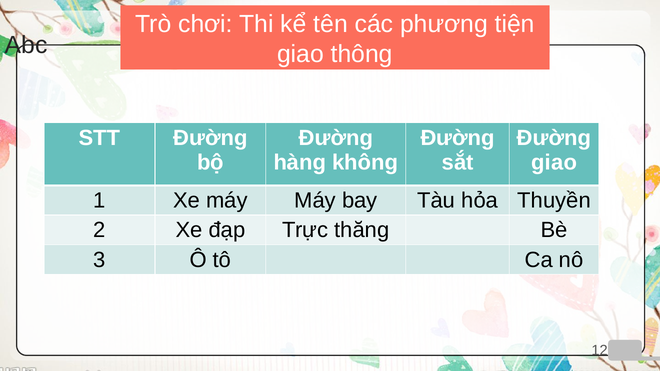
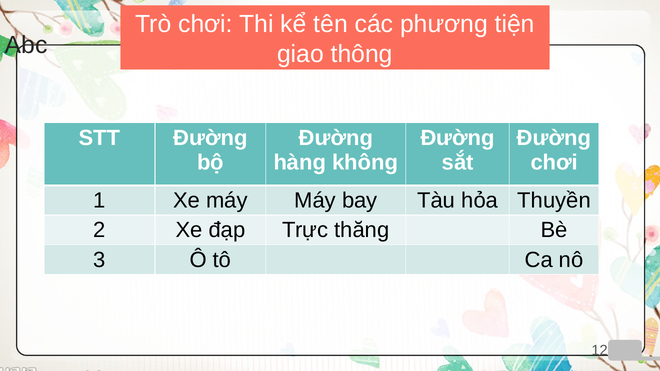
giao at (554, 163): giao -> chơi
